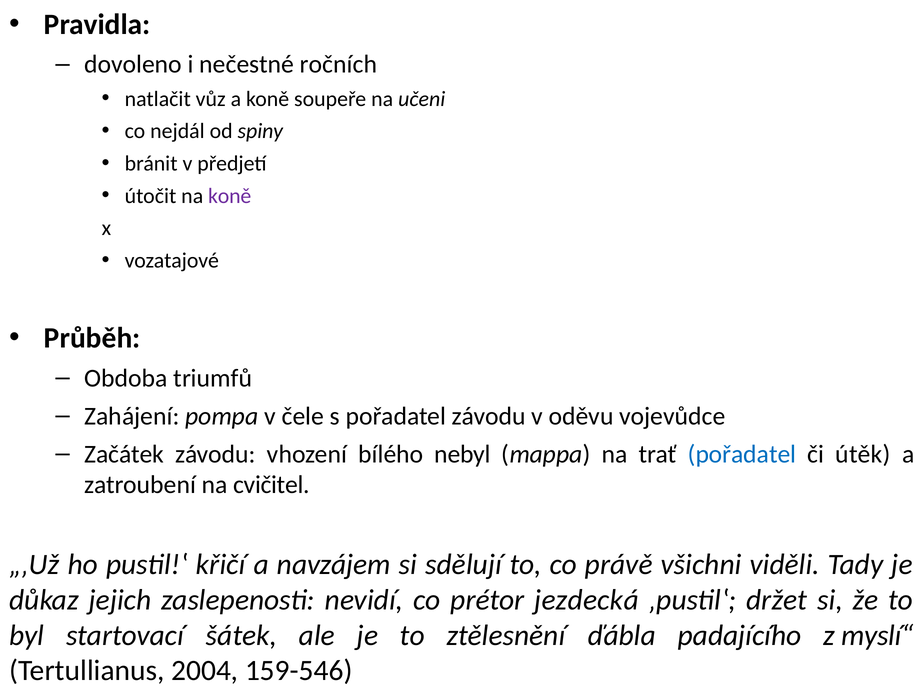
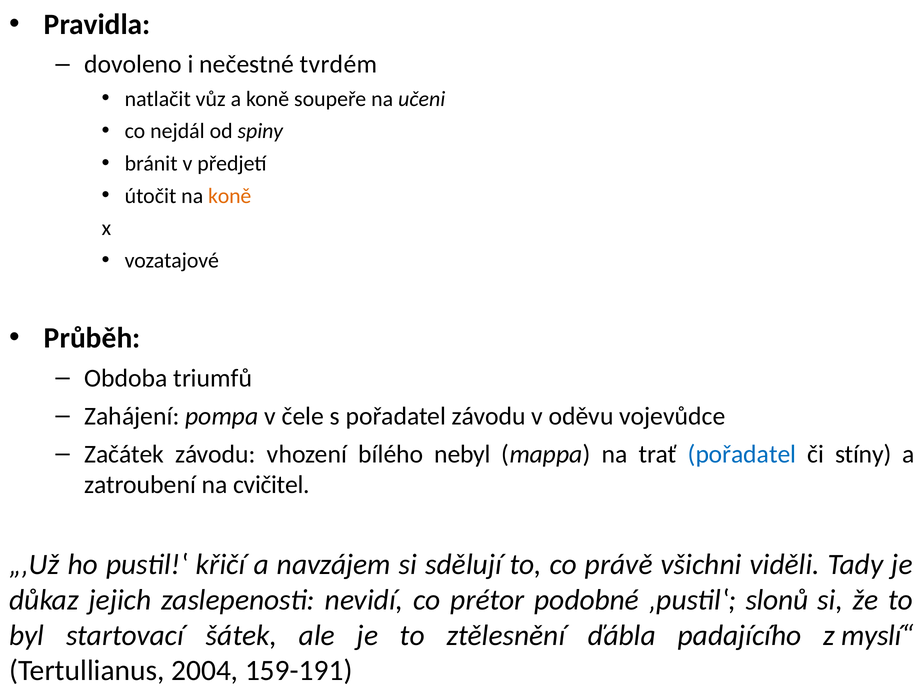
ročních: ročních -> tvrdém
koně at (230, 196) colour: purple -> orange
útěk: útěk -> stíny
jezdecká: jezdecká -> podobné
držet: držet -> slonů
159-546: 159-546 -> 159-191
